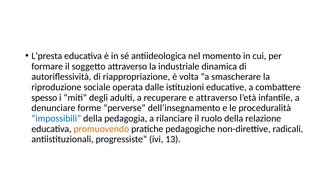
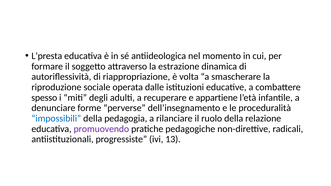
industriale: industriale -> estrazione
e attraverso: attraverso -> appartiene
promuovendo colour: orange -> purple
